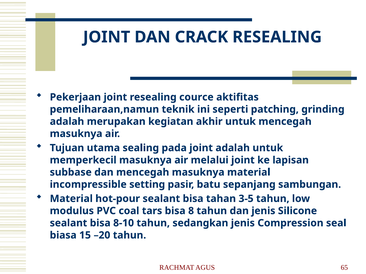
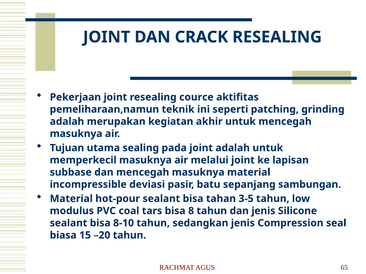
setting: setting -> deviasi
